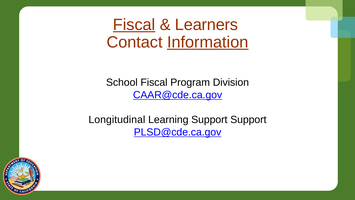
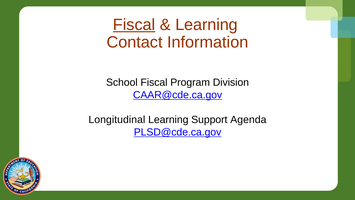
Learners at (207, 25): Learners -> Learning
Information underline: present -> none
Support Support: Support -> Agenda
